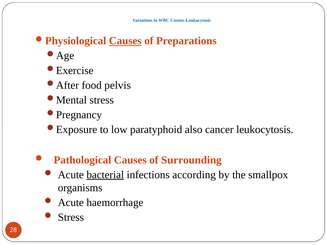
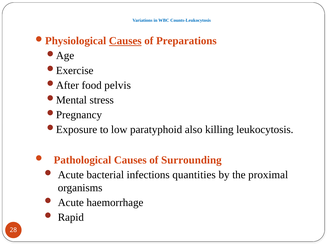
cancer: cancer -> killing
bacterial underline: present -> none
according: according -> quantities
smallpox: smallpox -> proximal
Stress at (71, 217): Stress -> Rapid
